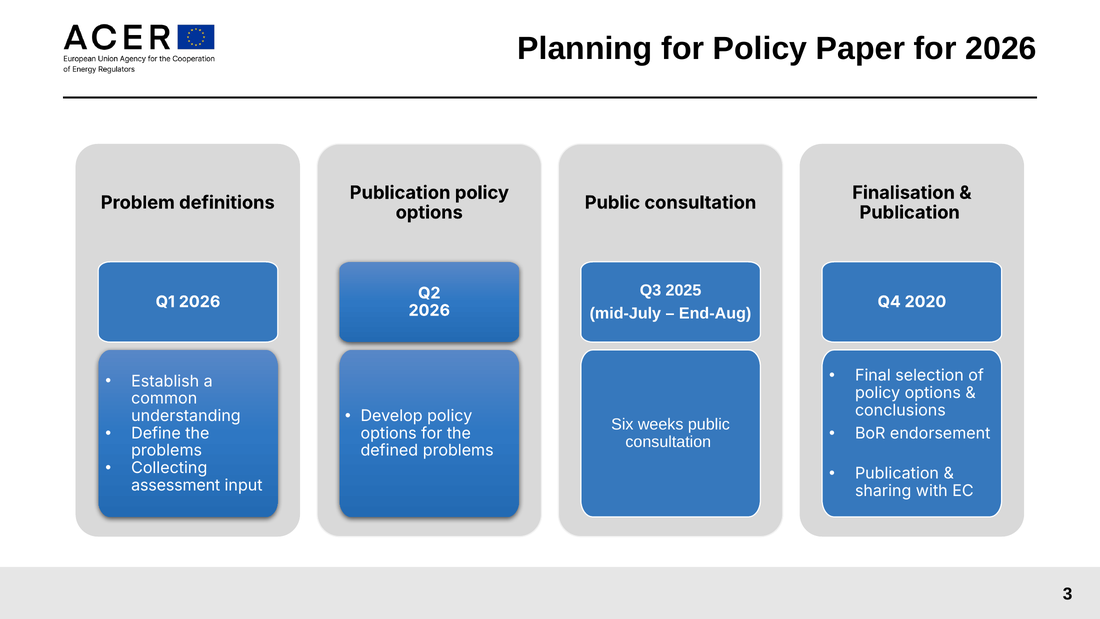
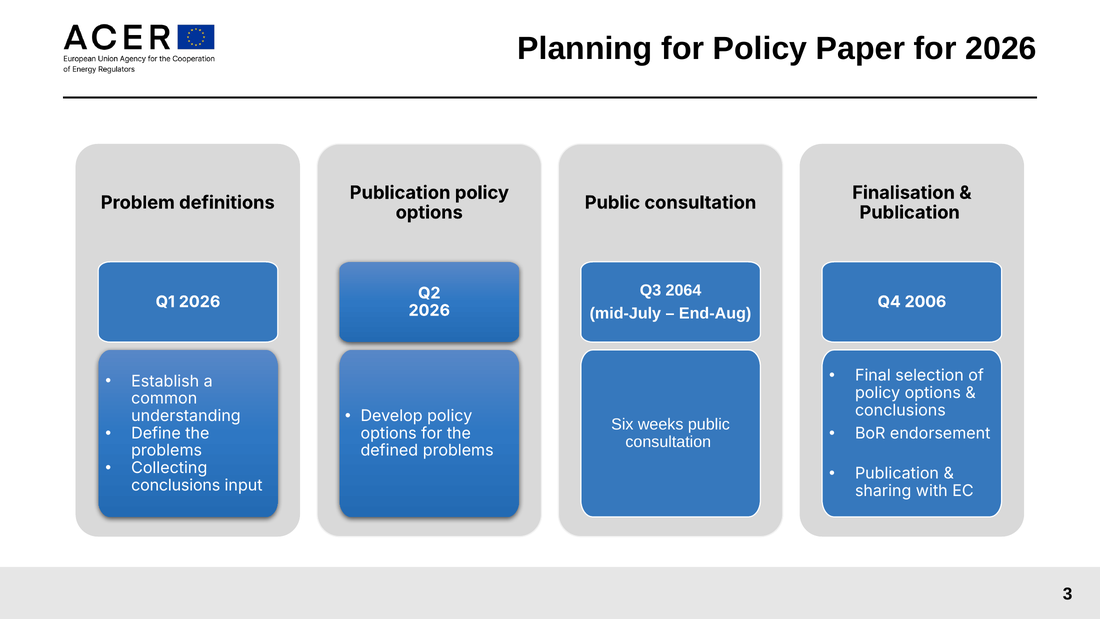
2025: 2025 -> 2064
2020: 2020 -> 2006
assessment at (176, 485): assessment -> conclusions
